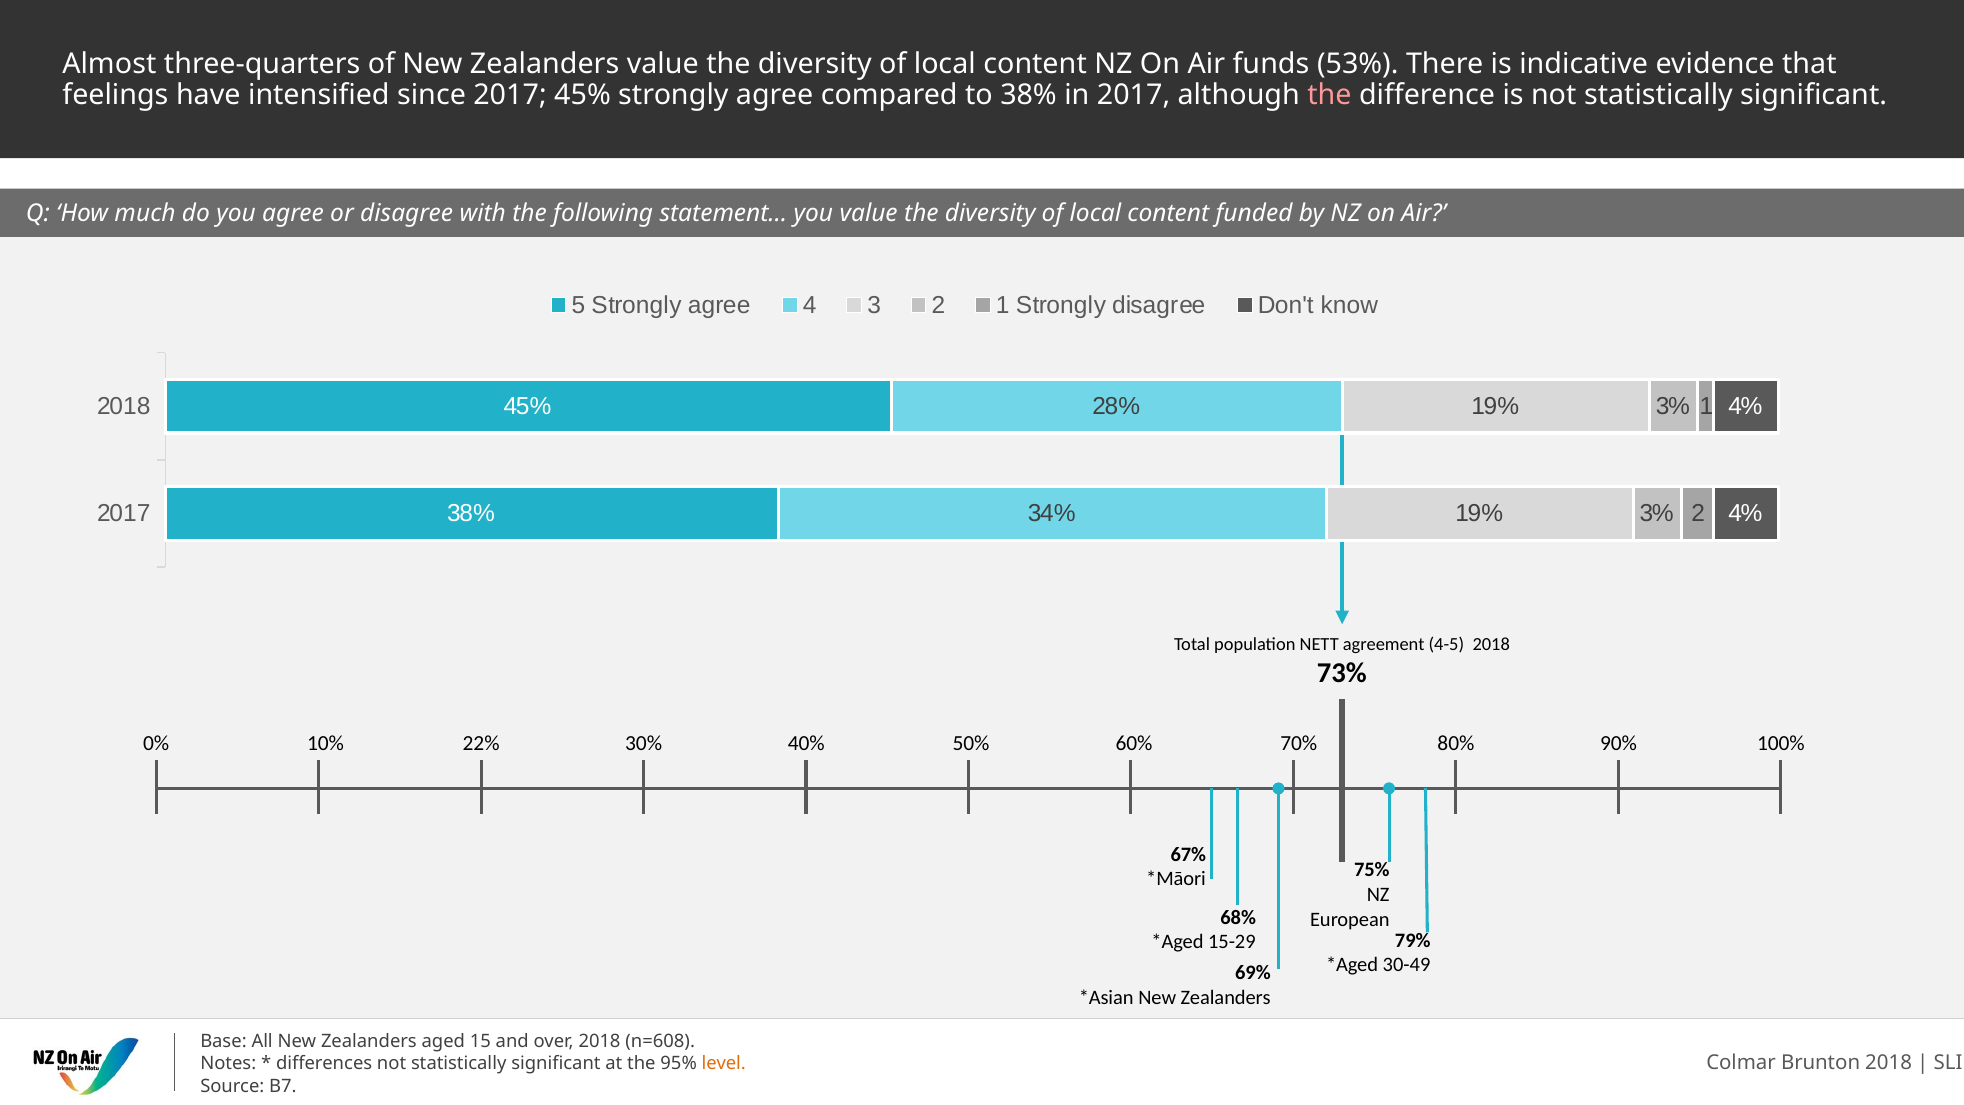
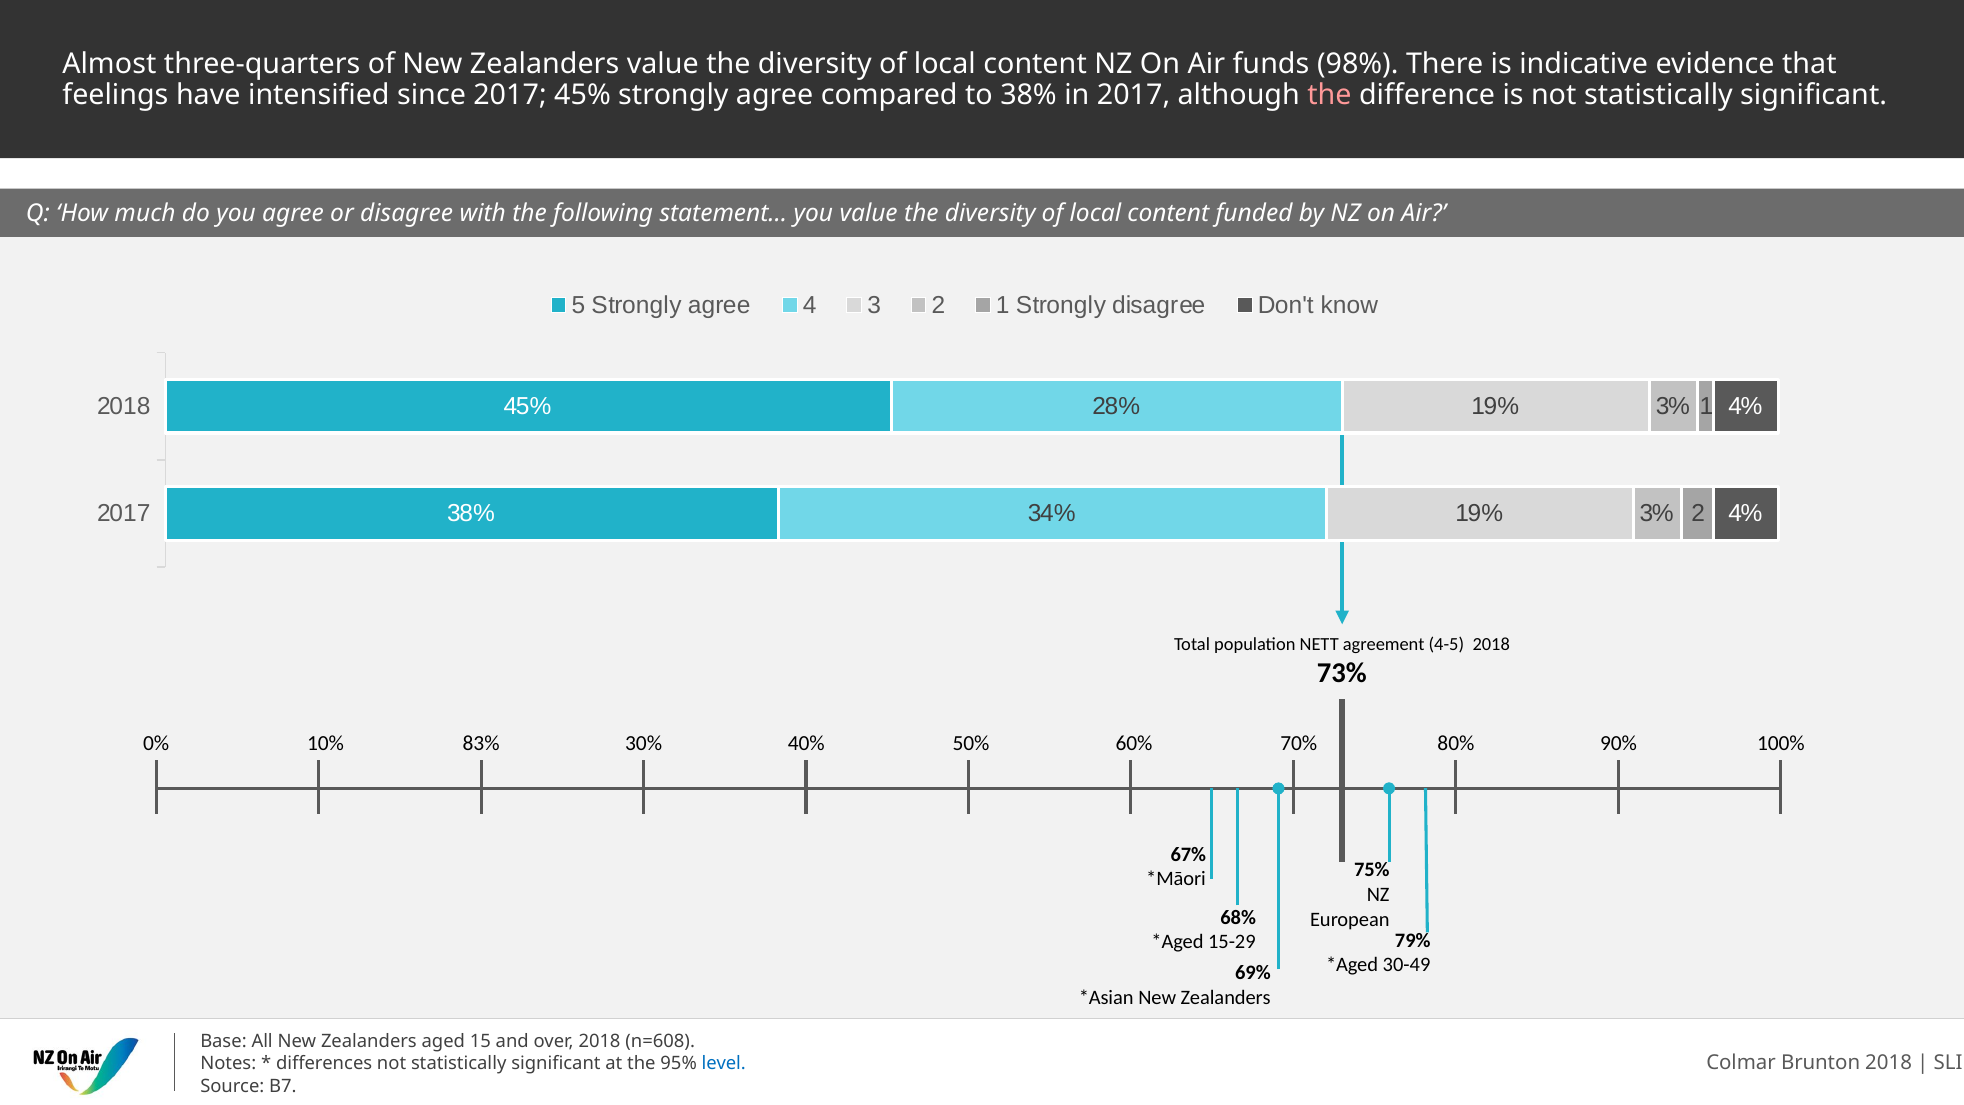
53%: 53% -> 98%
22%: 22% -> 83%
level colour: orange -> blue
